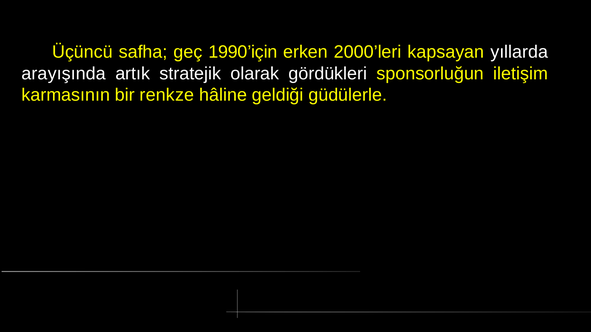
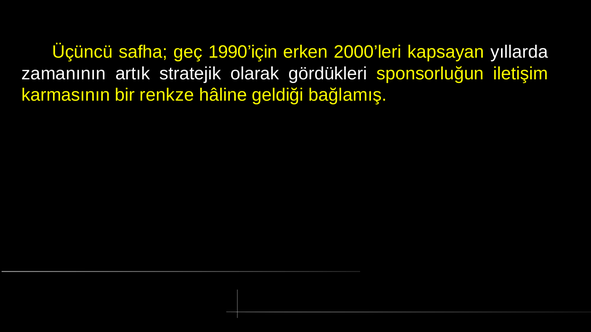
arayışında: arayışında -> zamanının
güdülerle: güdülerle -> bağlamış
